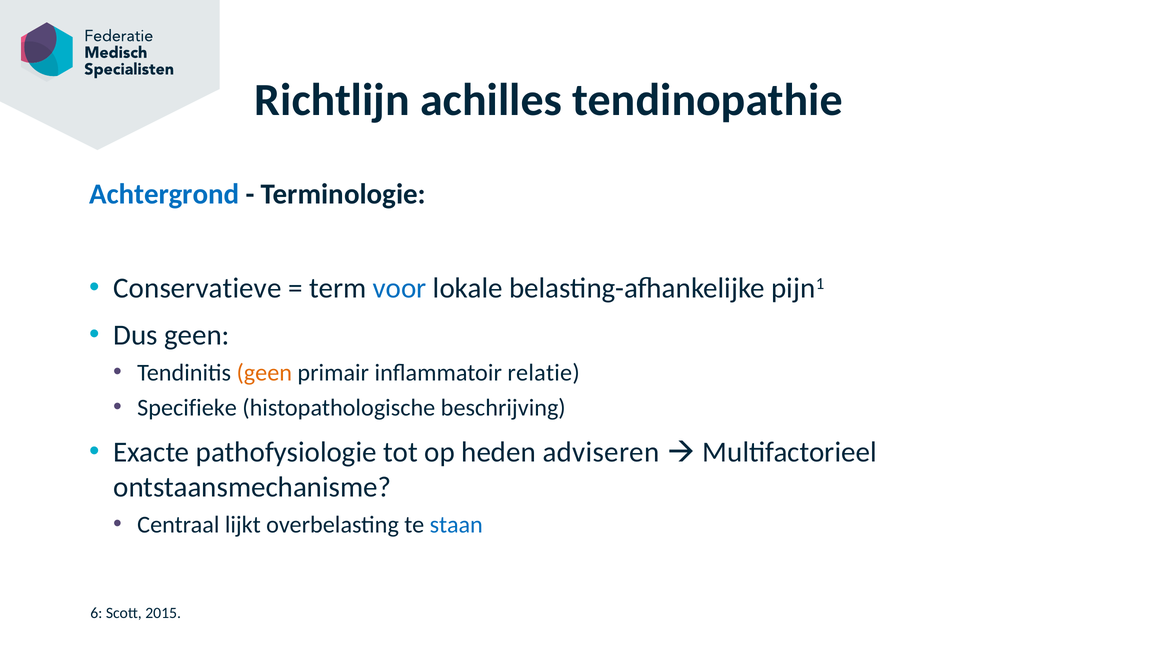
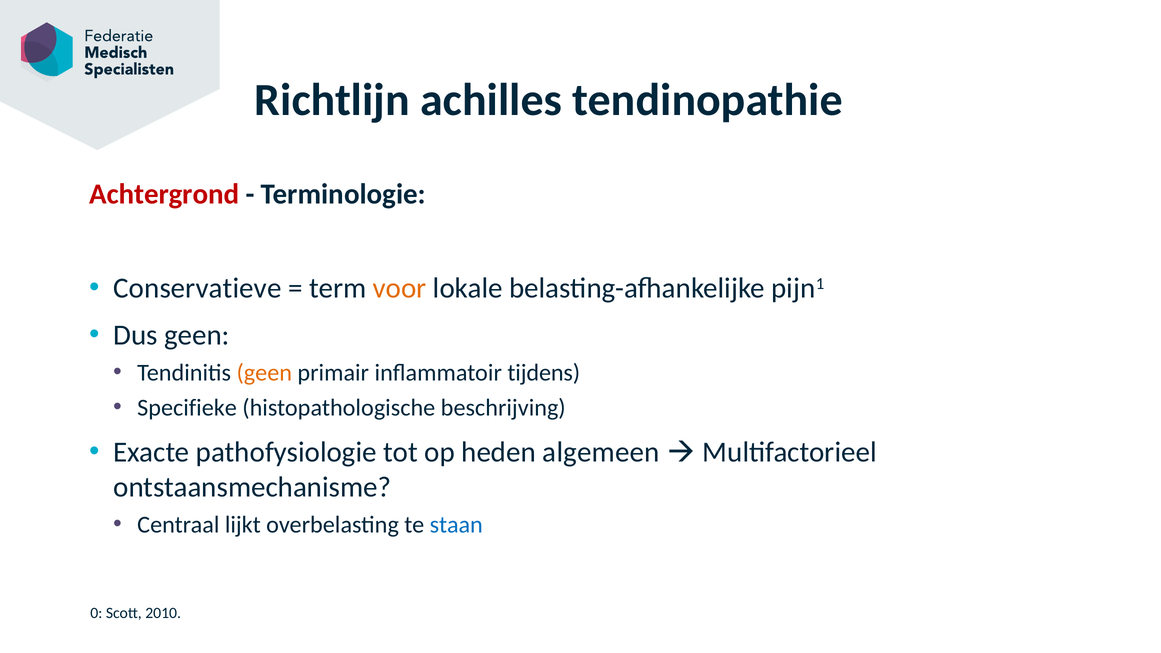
Achtergrond colour: blue -> red
voor colour: blue -> orange
relatie: relatie -> tijdens
adviseren: adviseren -> algemeen
6: 6 -> 0
2015: 2015 -> 2010
